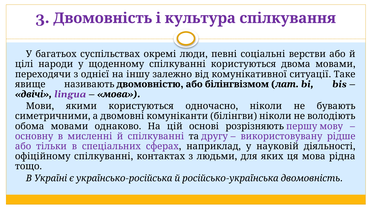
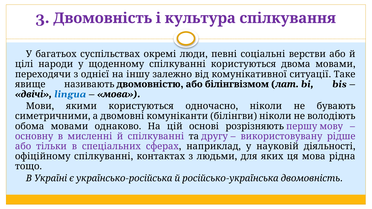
lingua colour: purple -> blue
